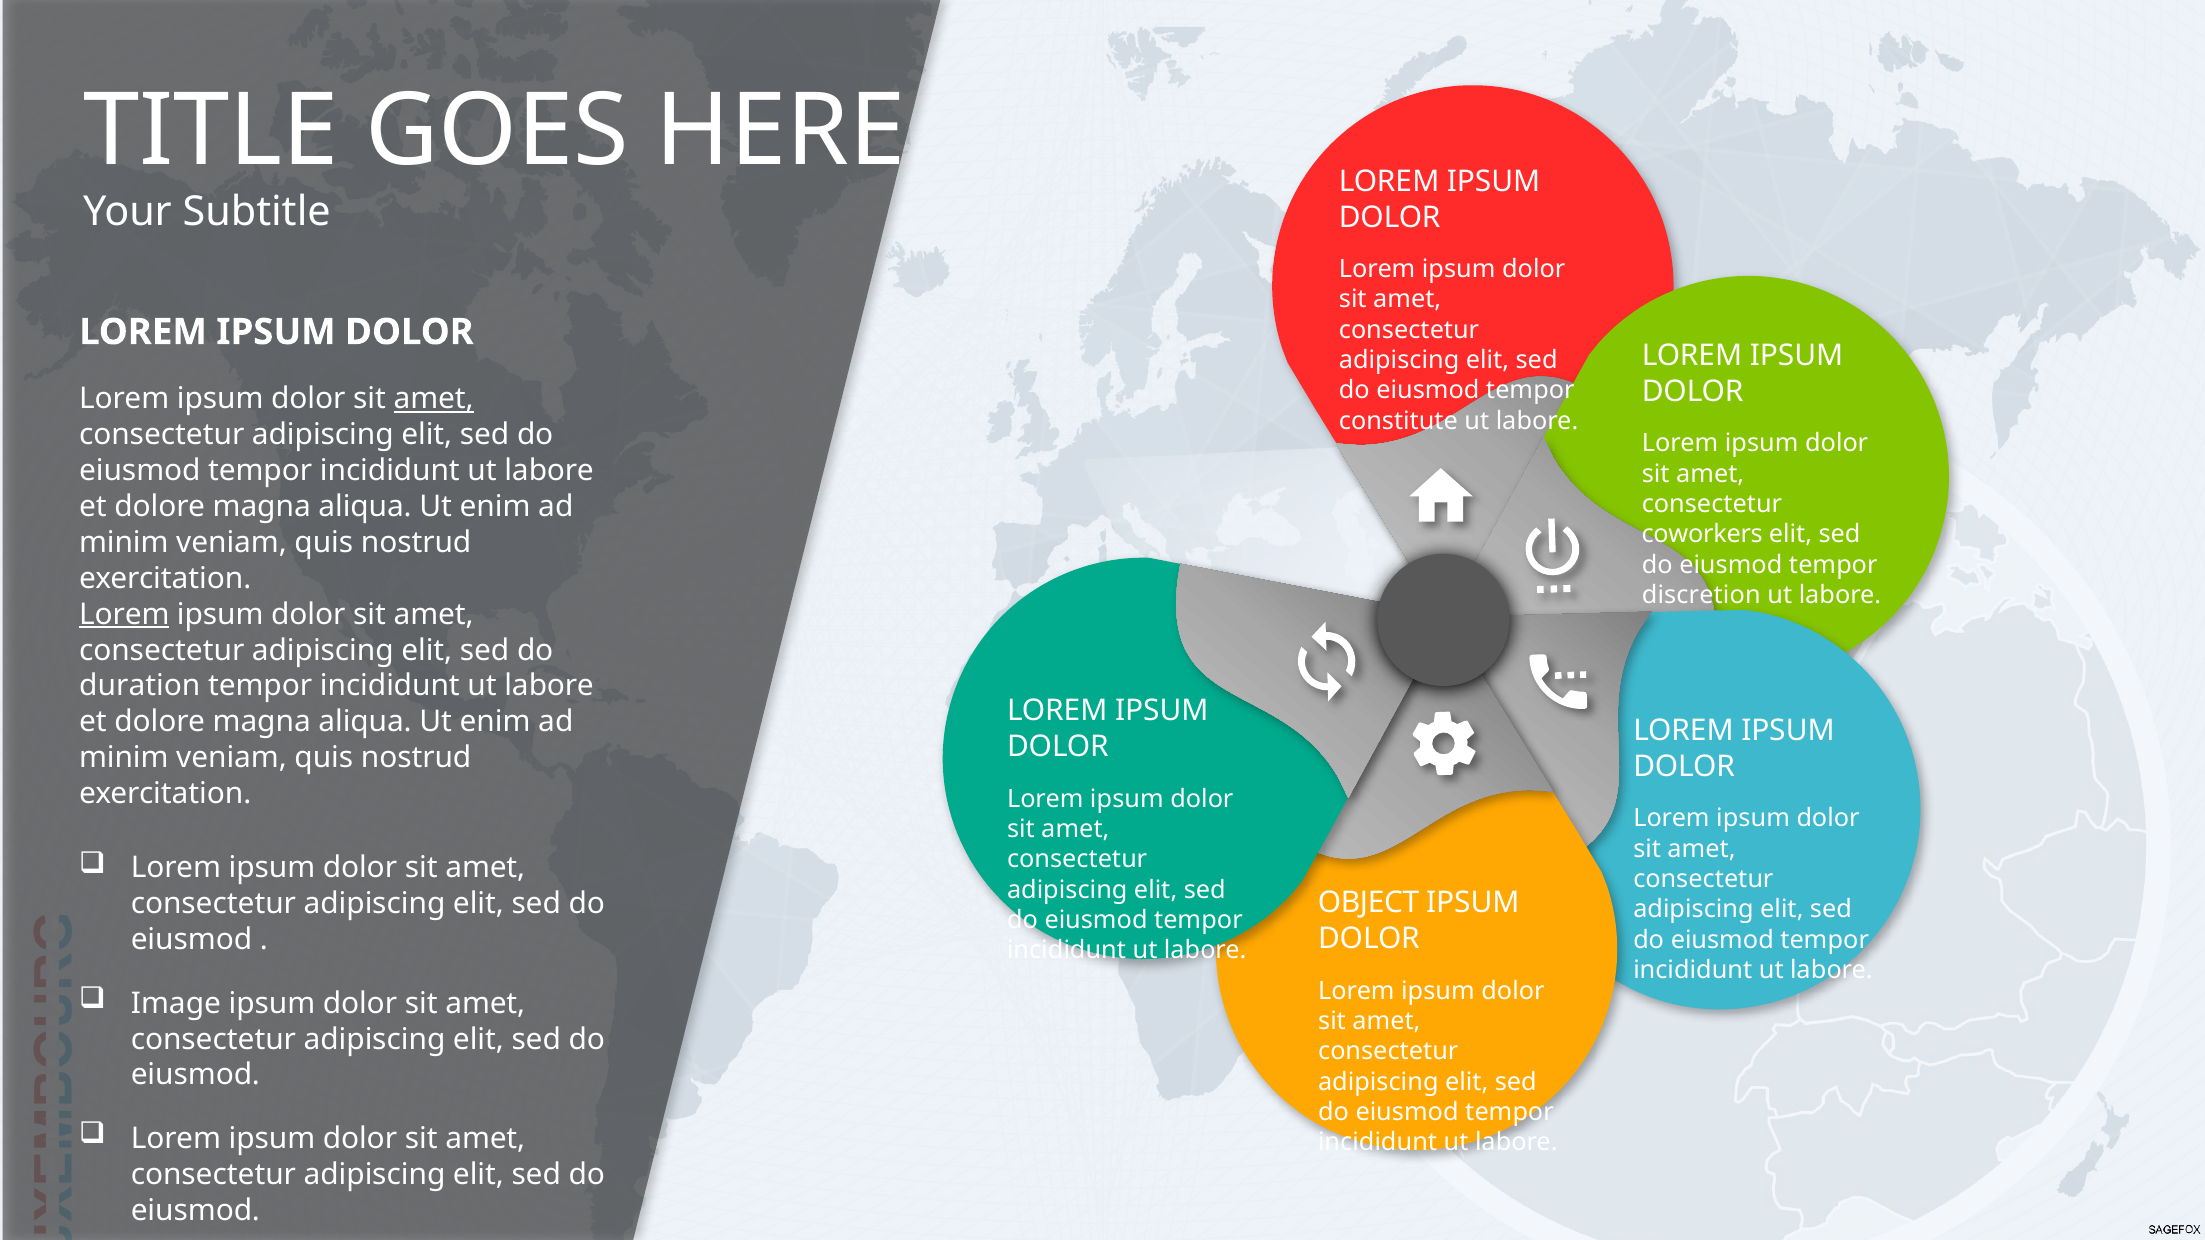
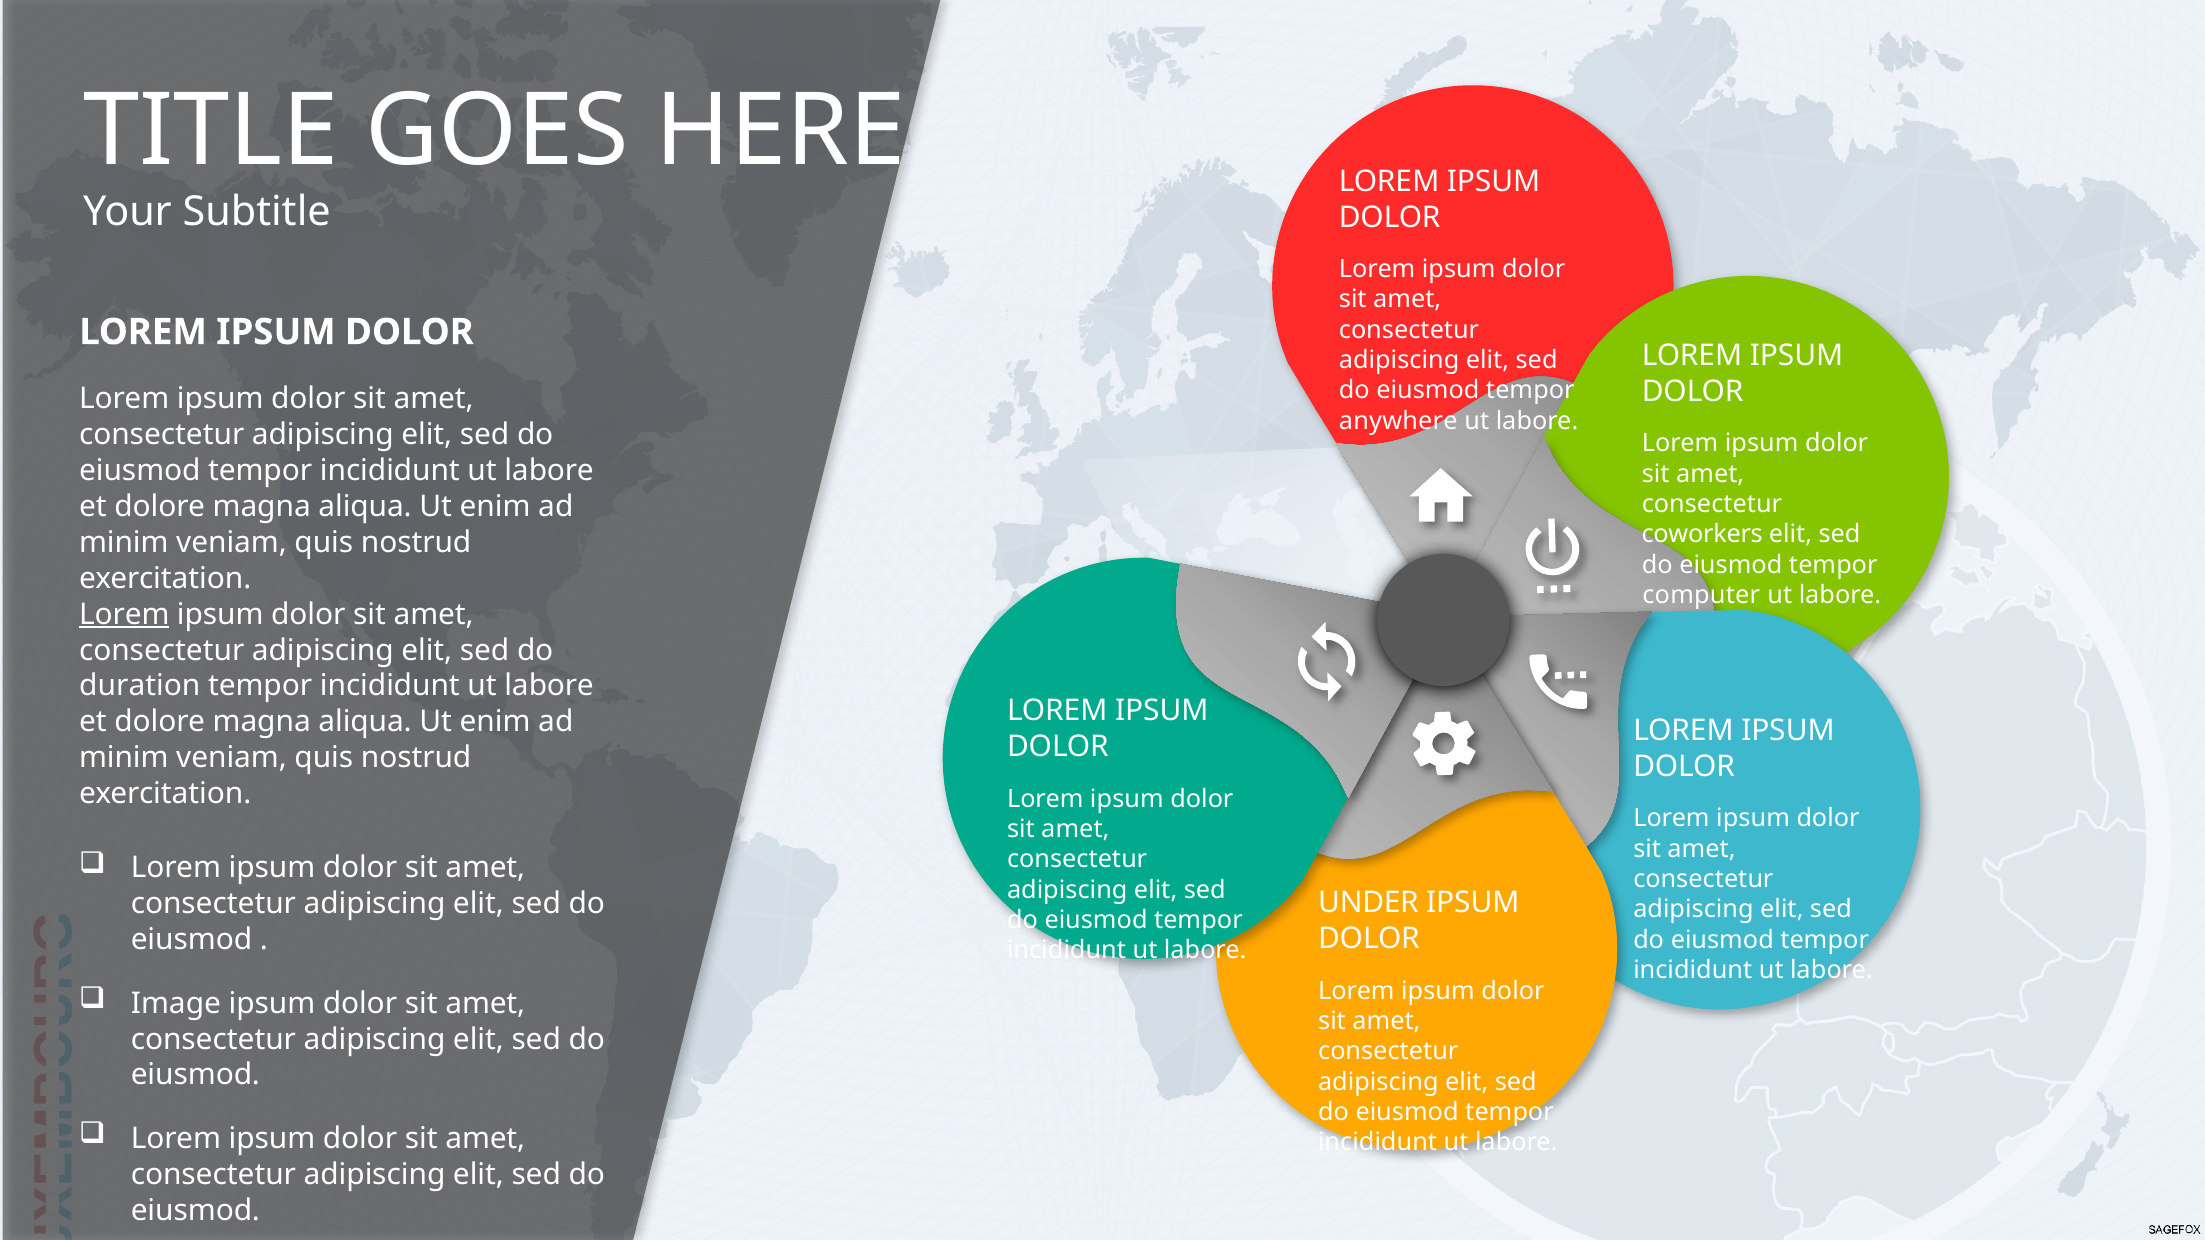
amet at (434, 399) underline: present -> none
constitute: constitute -> anywhere
discretion: discretion -> computer
OBJECT: OBJECT -> UNDER
